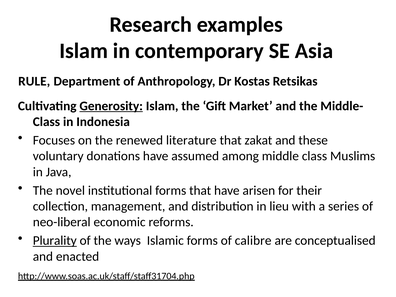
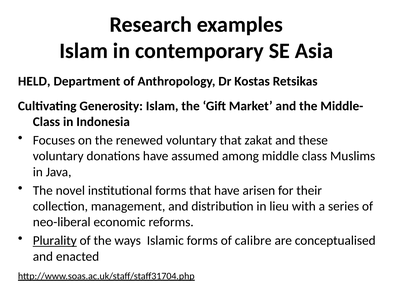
RULE: RULE -> HELD
Generosity underline: present -> none
renewed literature: literature -> voluntary
